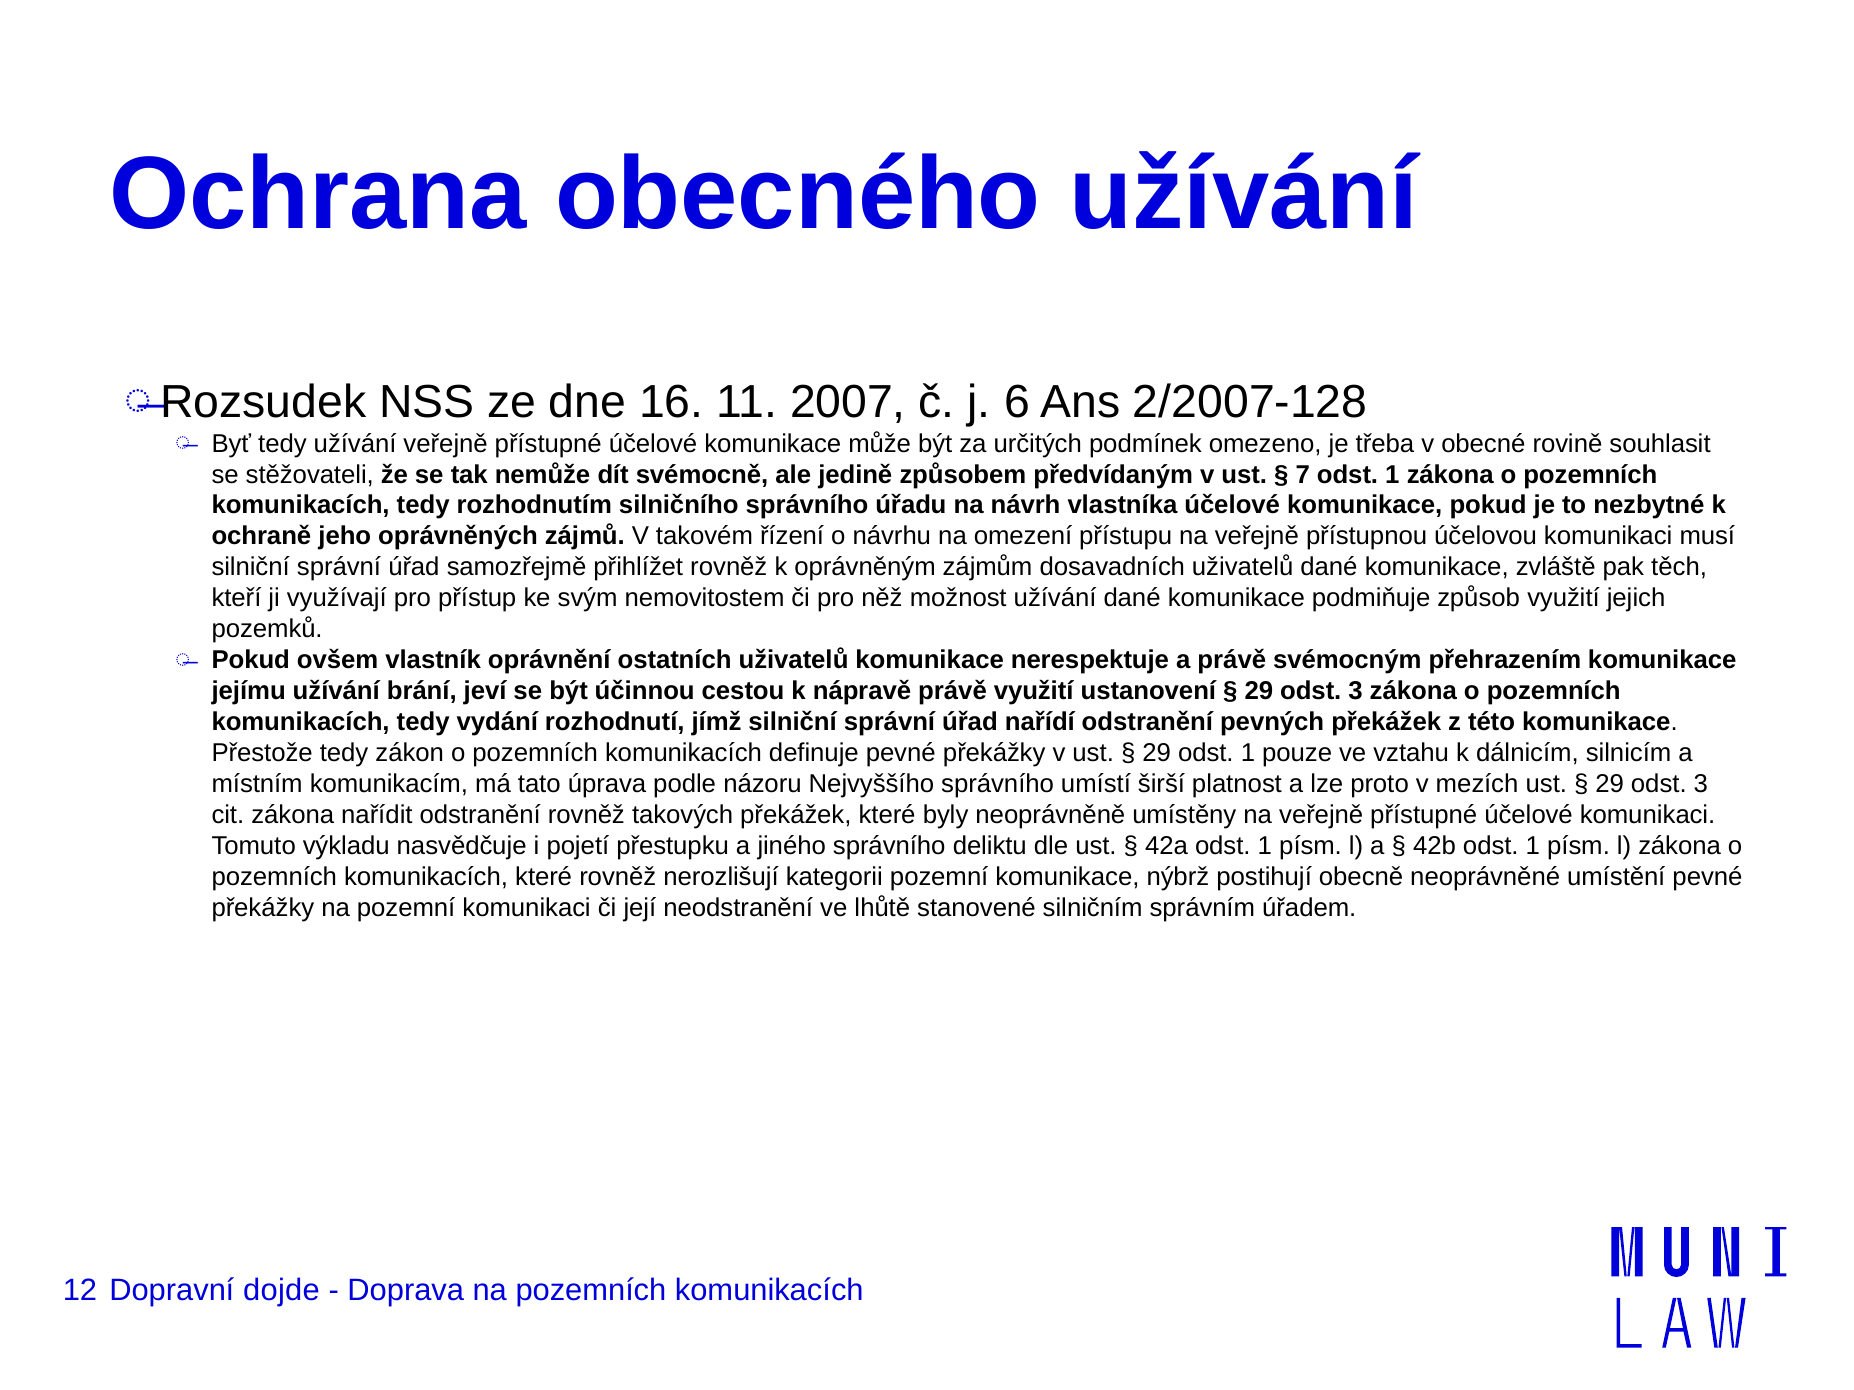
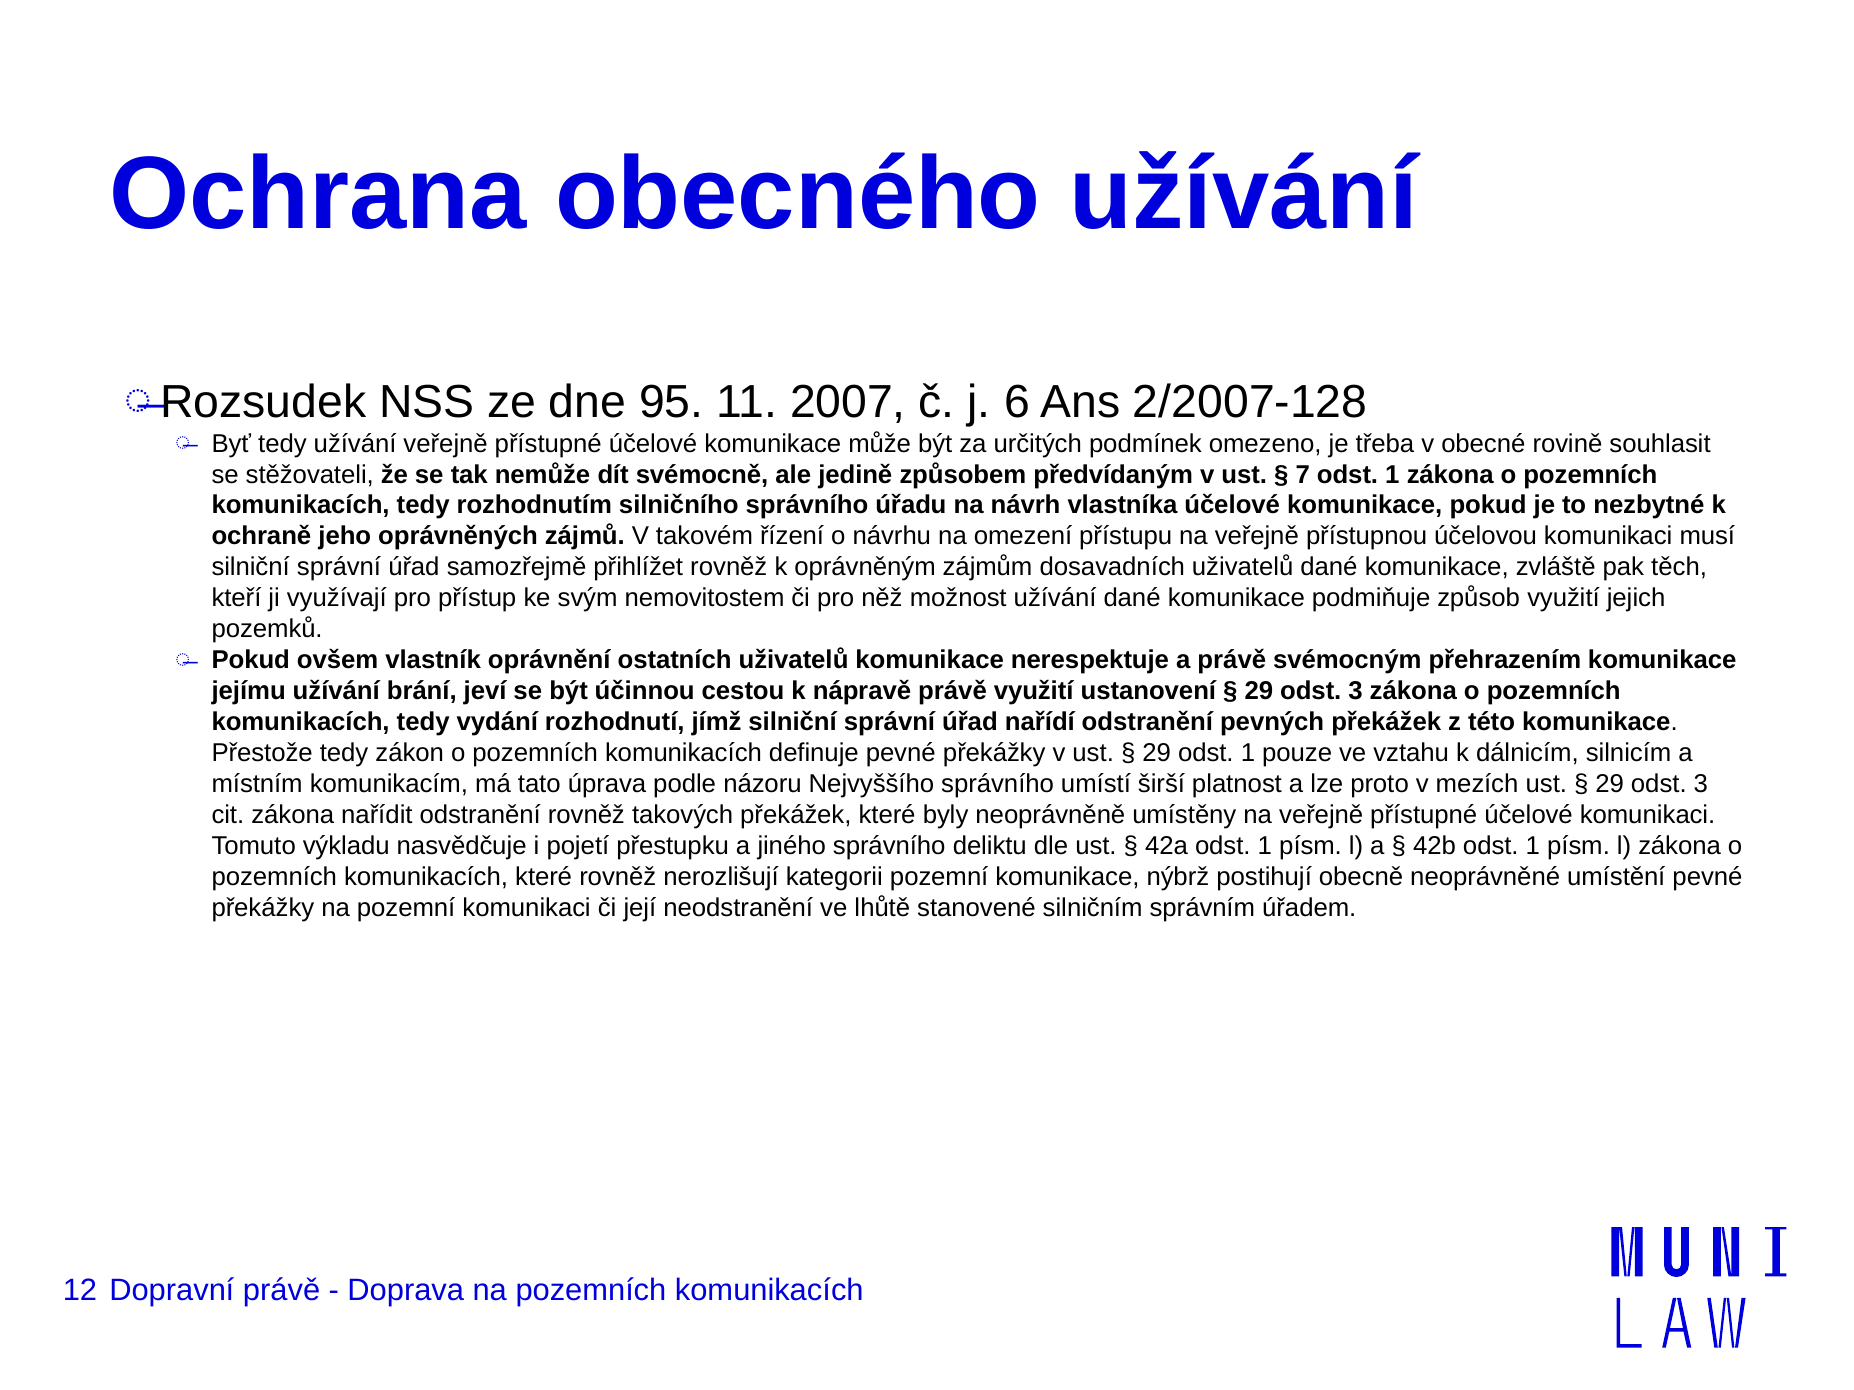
16: 16 -> 95
Dopravní dojde: dojde -> právě
